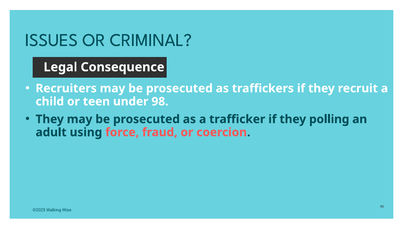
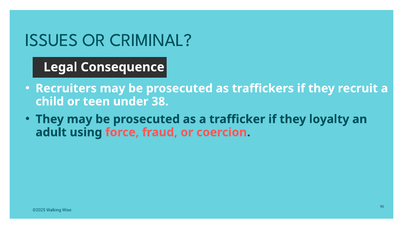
98: 98 -> 38
polling: polling -> loyalty
